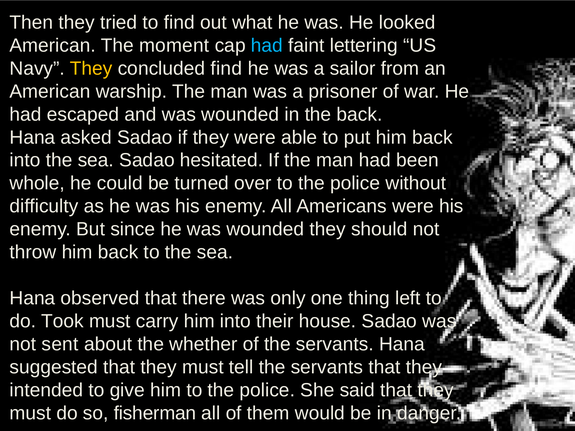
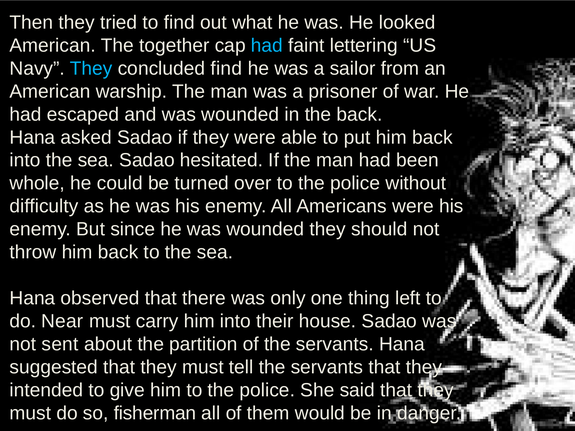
moment: moment -> together
They at (91, 68) colour: yellow -> light blue
Took: Took -> Near
whether: whether -> partition
